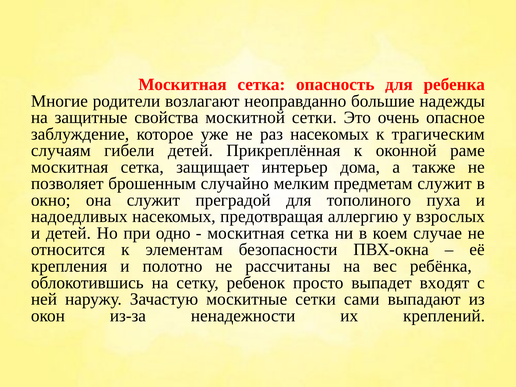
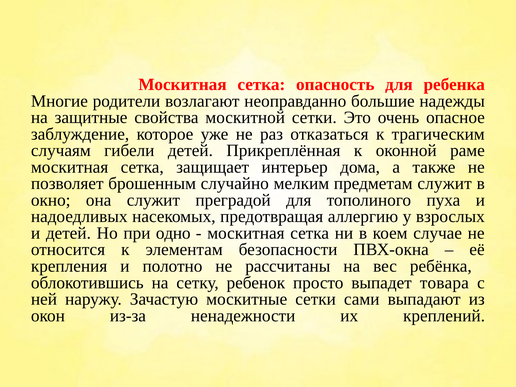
раз насекомых: насекомых -> отказаться
входят: входят -> товара
